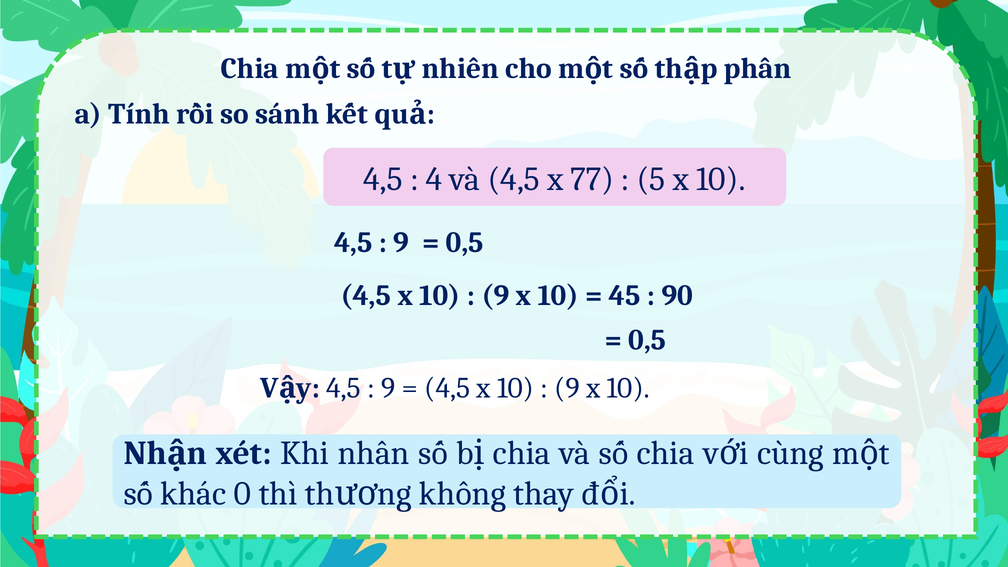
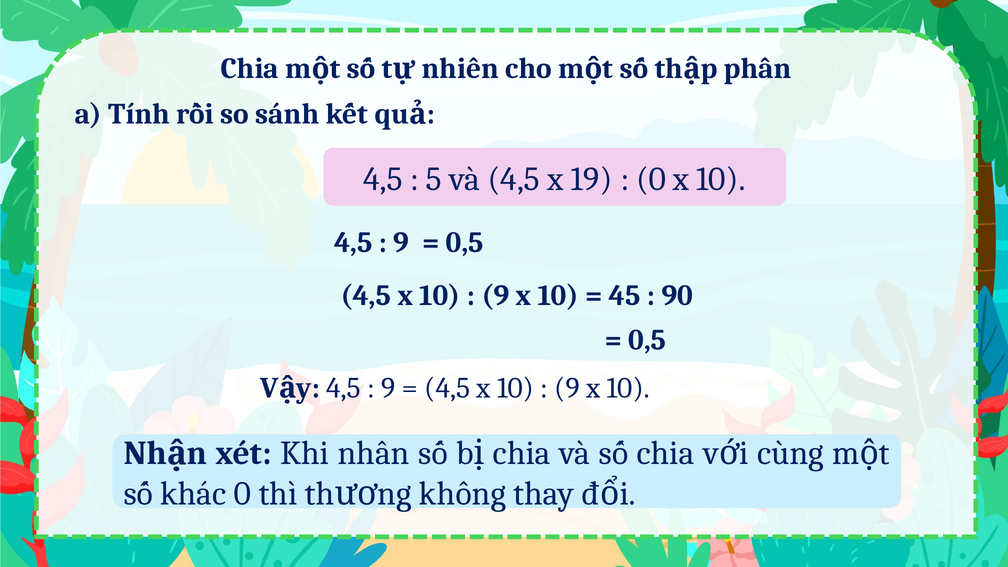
4: 4 -> 5
77: 77 -> 19
5 at (651, 179): 5 -> 0
